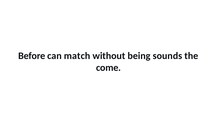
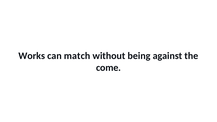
Before: Before -> Works
sounds: sounds -> against
